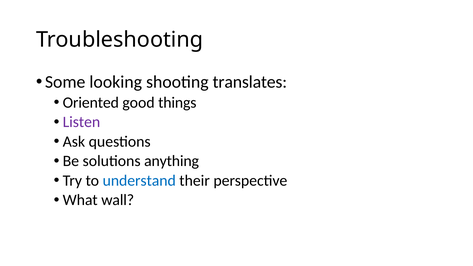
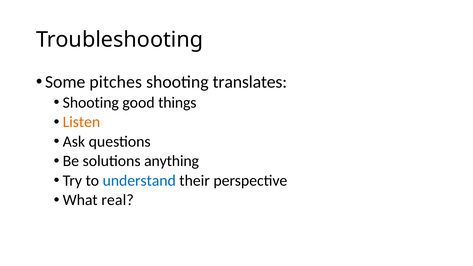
looking: looking -> pitches
Oriented at (91, 103): Oriented -> Shooting
Listen colour: purple -> orange
wall: wall -> real
